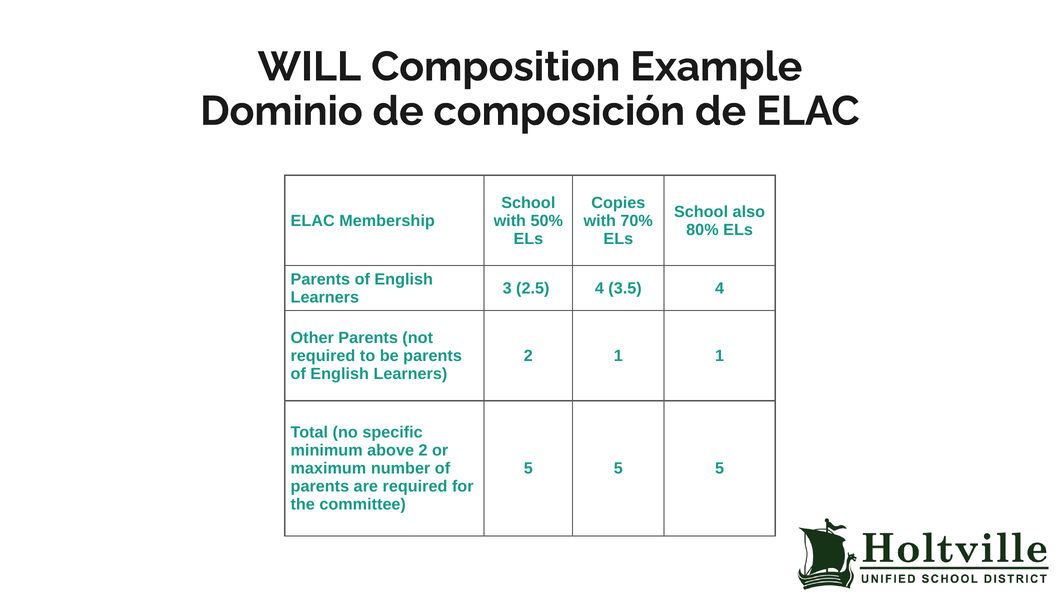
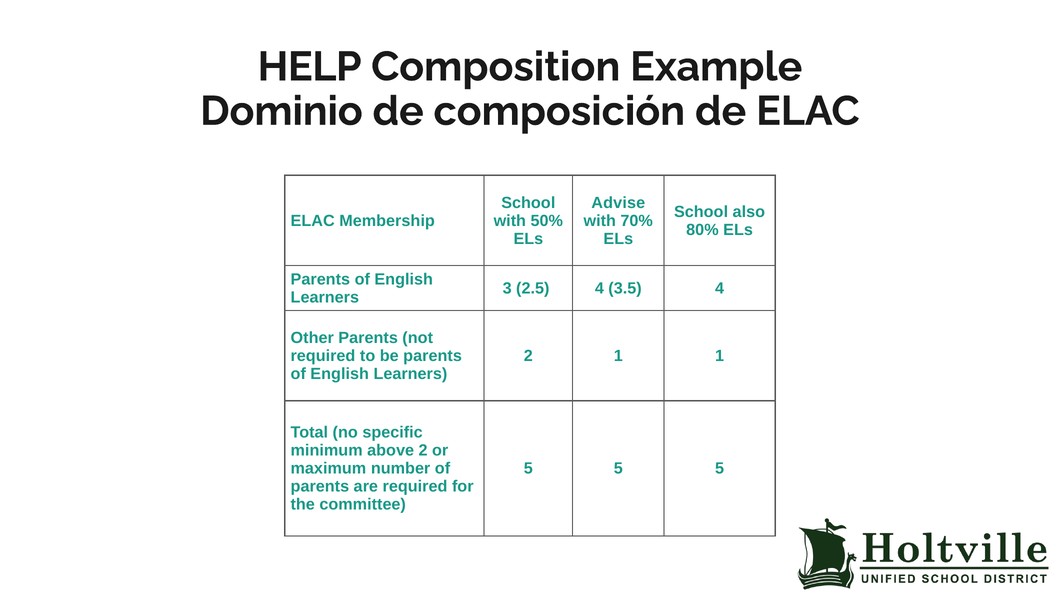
WILL: WILL -> HELP
Copies: Copies -> Advise
